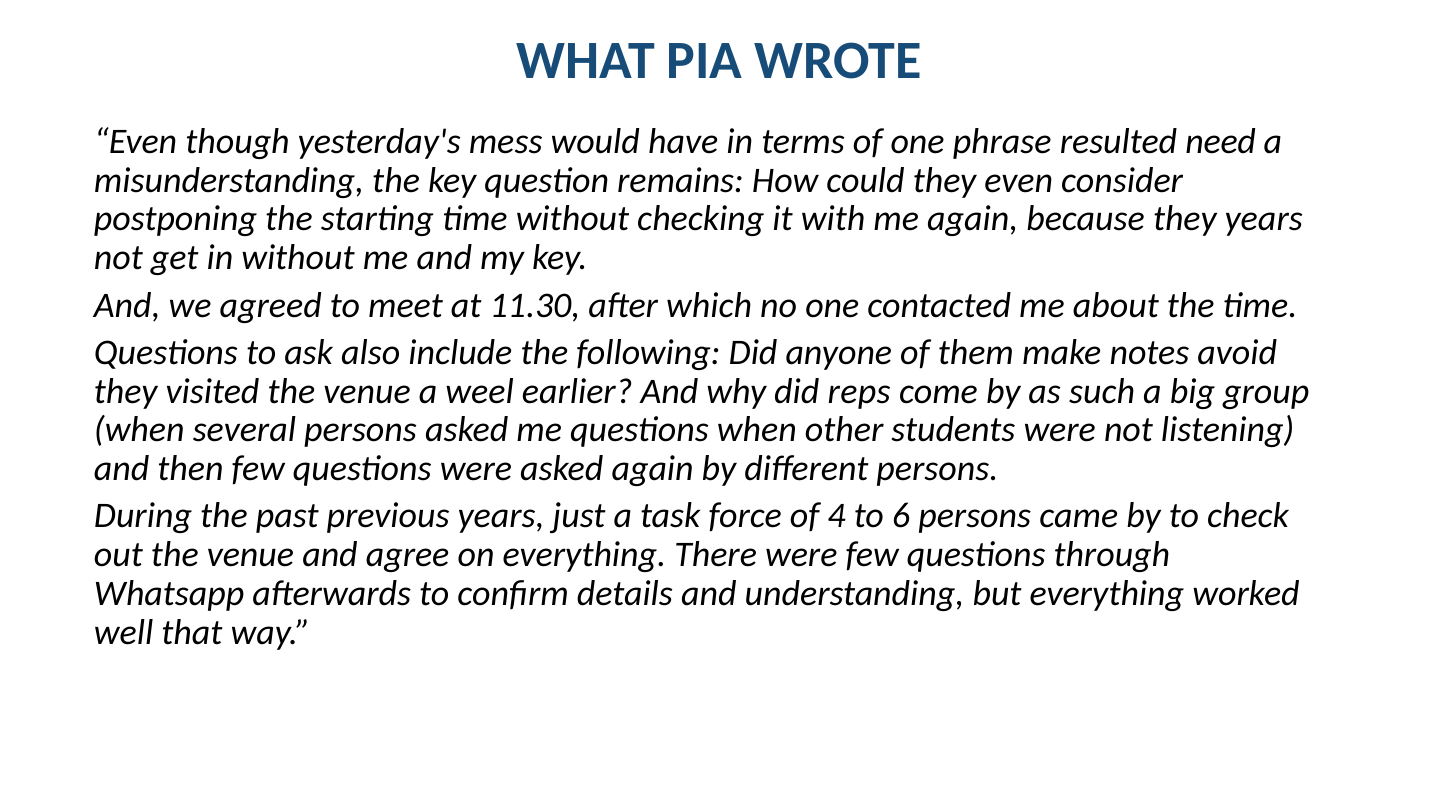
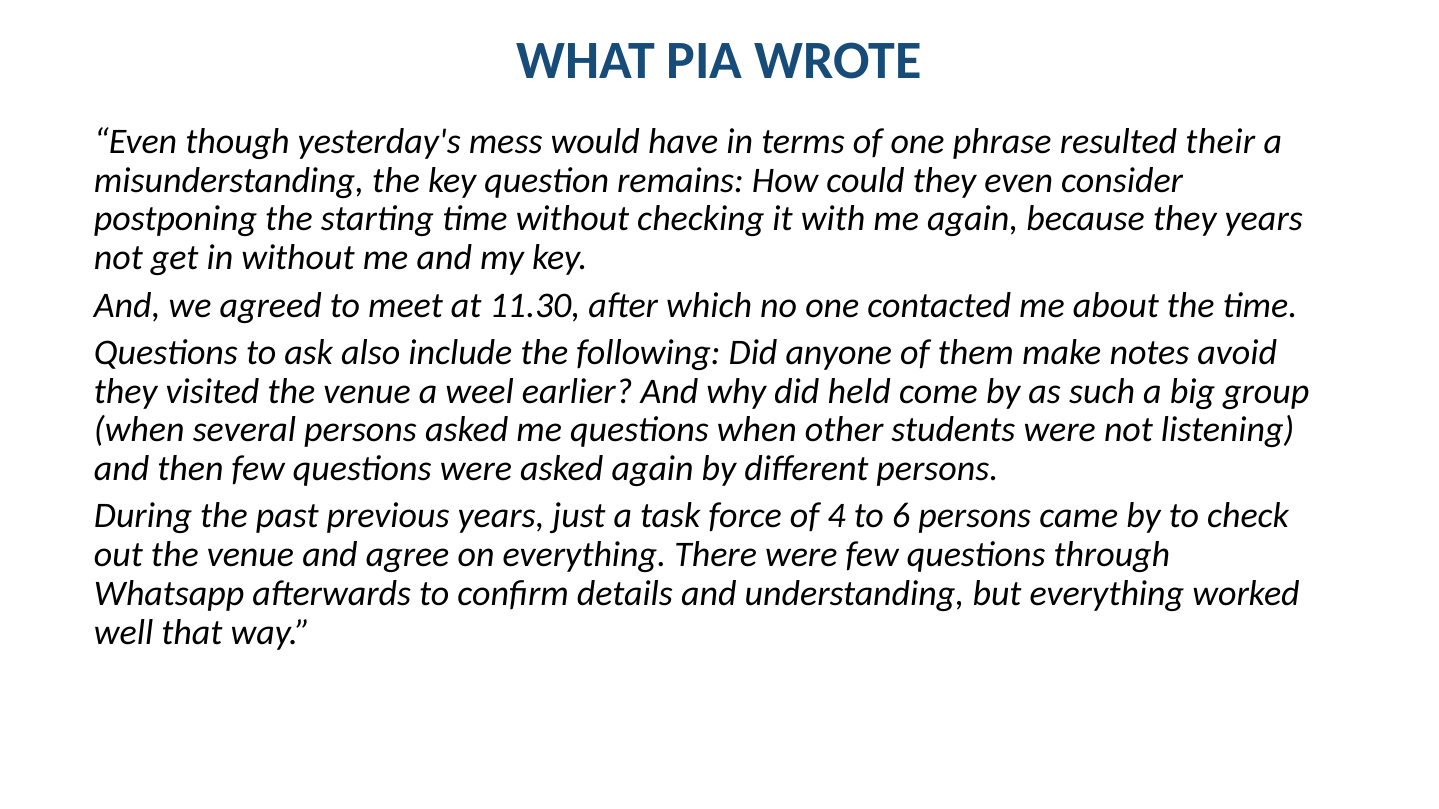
need: need -> their
reps: reps -> held
